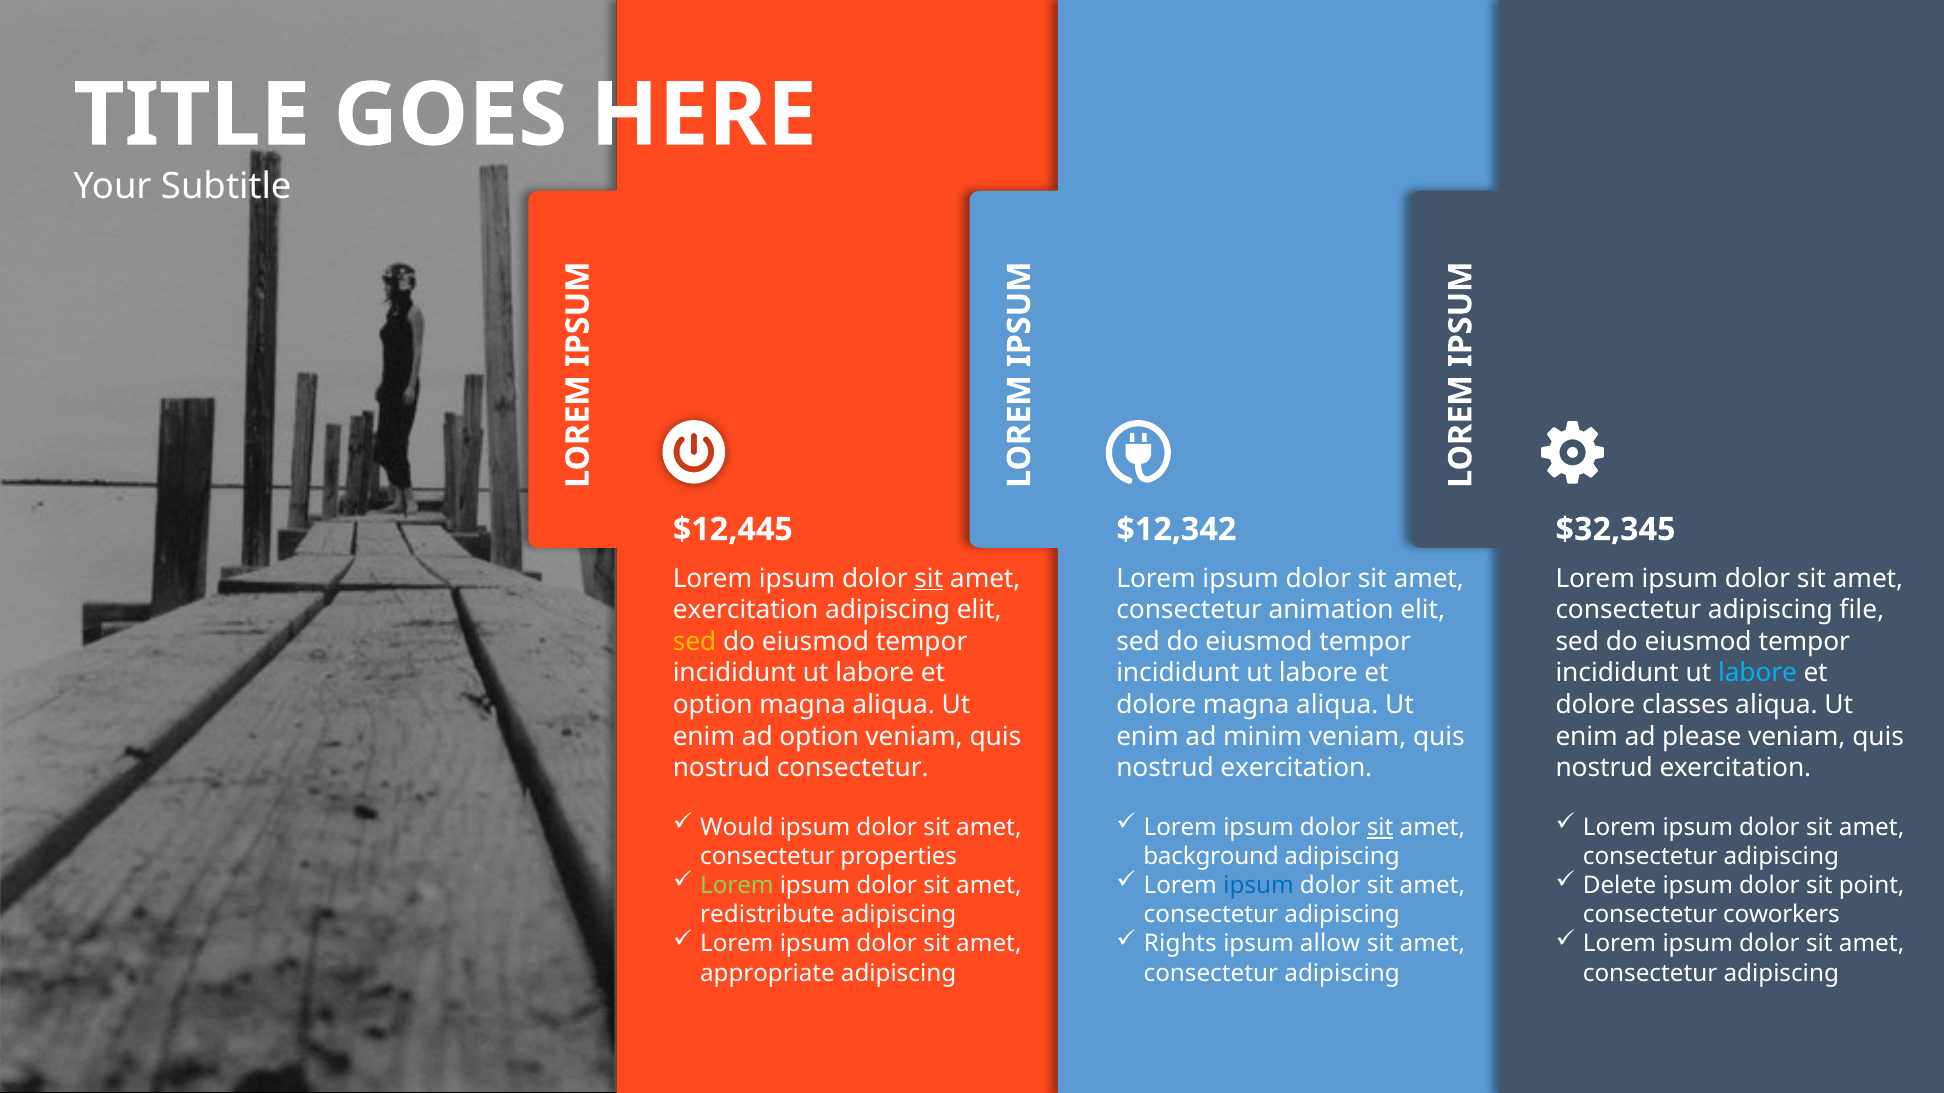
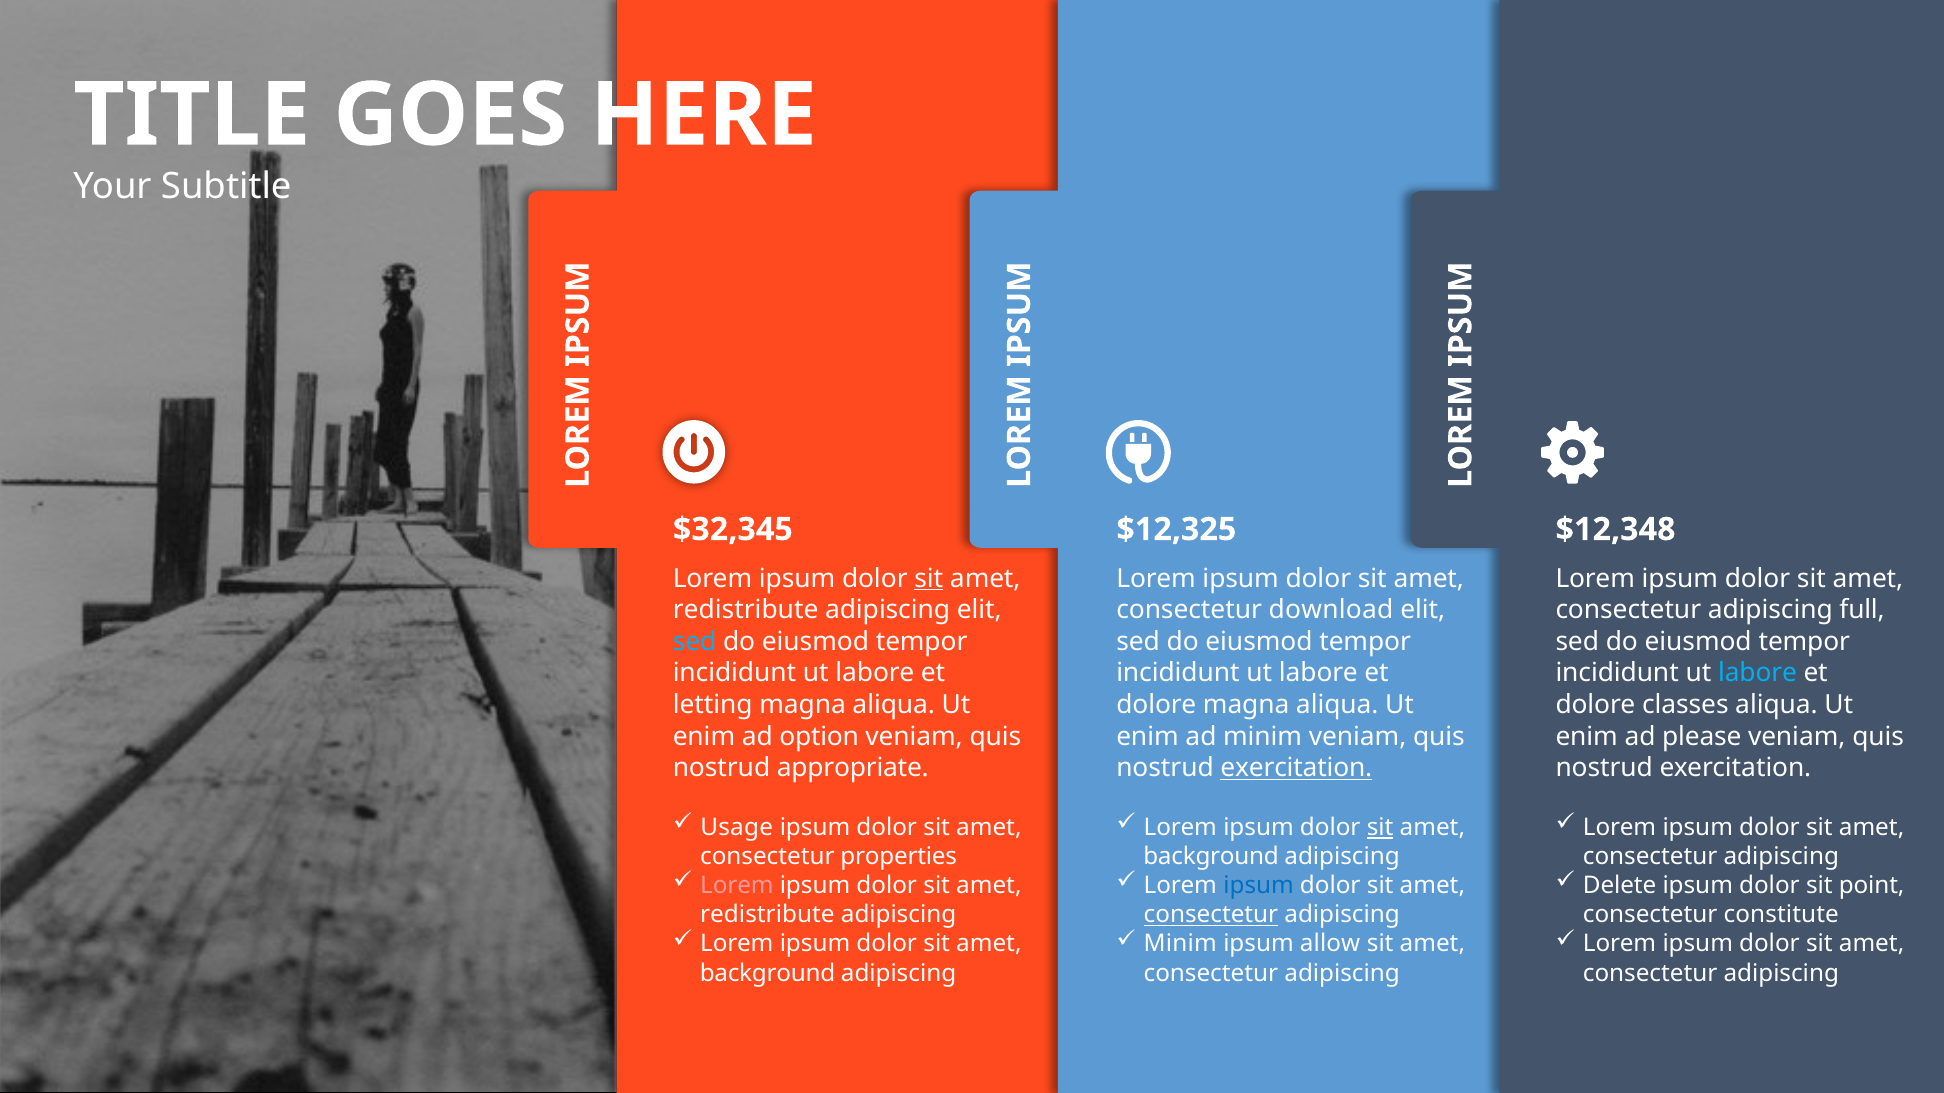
$12,445: $12,445 -> $32,345
$12,342: $12,342 -> $12,325
$32,345: $32,345 -> $12,348
exercitation at (746, 610): exercitation -> redistribute
animation: animation -> download
file: file -> full
sed at (695, 642) colour: yellow -> light blue
option at (713, 705): option -> letting
nostrud consectetur: consectetur -> appropriate
exercitation at (1296, 768) underline: none -> present
Would: Would -> Usage
Lorem at (737, 886) colour: light green -> pink
consectetur at (1211, 915) underline: none -> present
coworkers: coworkers -> constitute
Rights at (1180, 944): Rights -> Minim
appropriate at (767, 974): appropriate -> background
